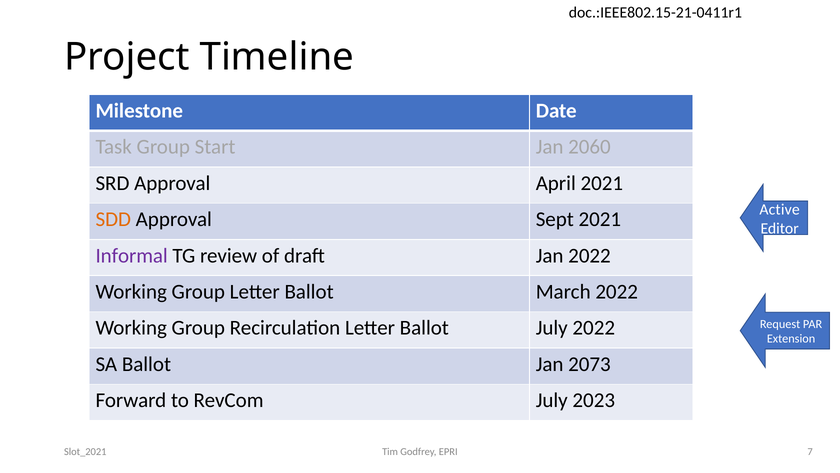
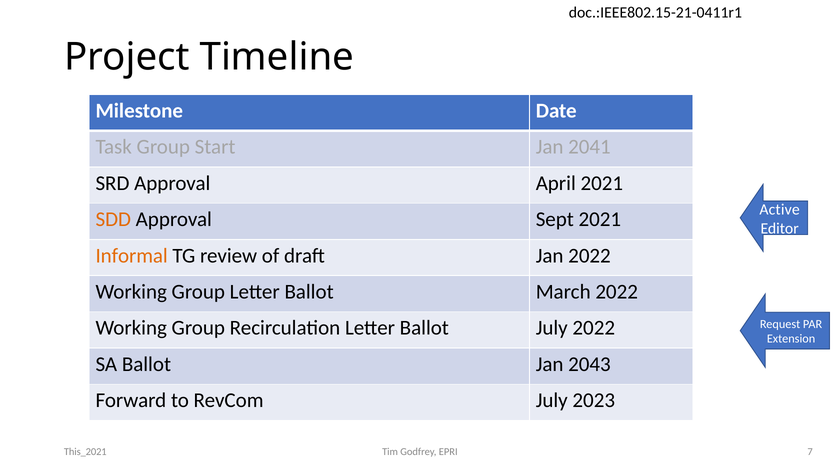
2060: 2060 -> 2041
Informal colour: purple -> orange
2073: 2073 -> 2043
Slot_2021: Slot_2021 -> This_2021
